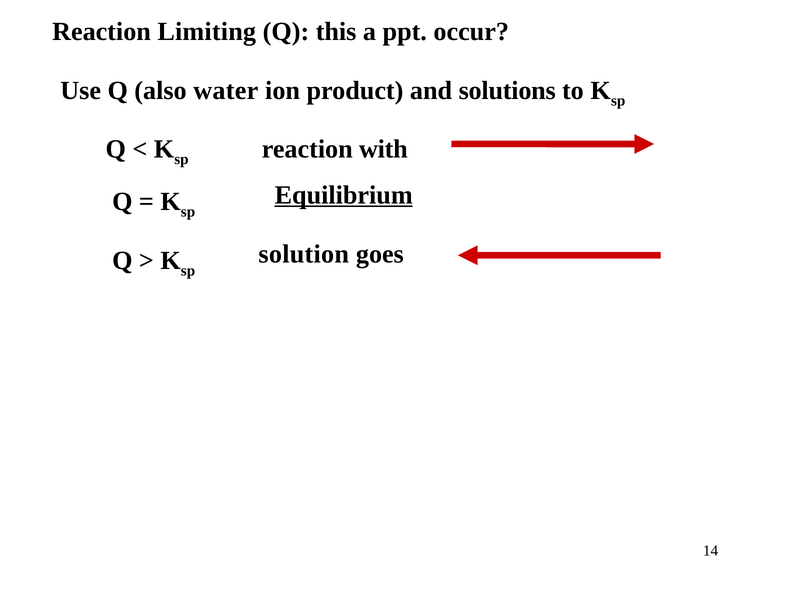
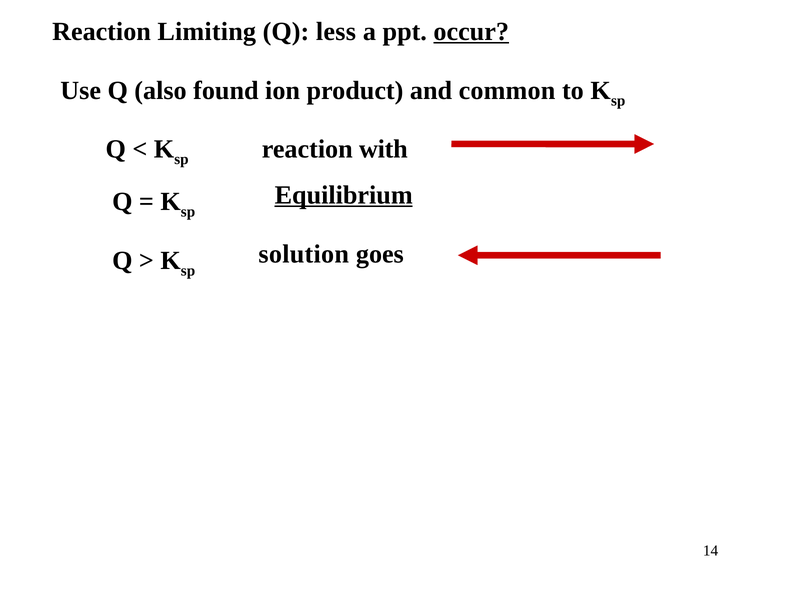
this: this -> less
occur underline: none -> present
water: water -> found
solutions: solutions -> common
